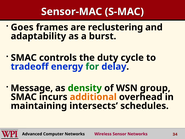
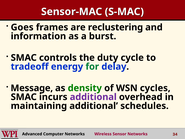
adaptability: adaptability -> information
group: group -> cycles
additional at (93, 97) colour: orange -> purple
maintaining intersects: intersects -> additional
